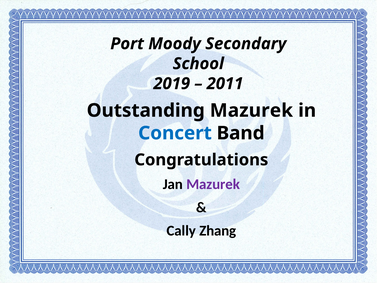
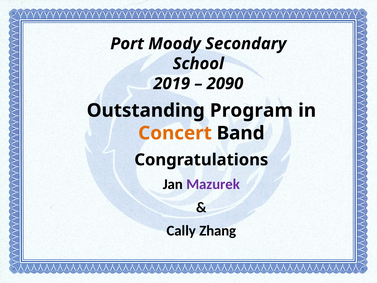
2011: 2011 -> 2090
Outstanding Mazurek: Mazurek -> Program
Concert colour: blue -> orange
